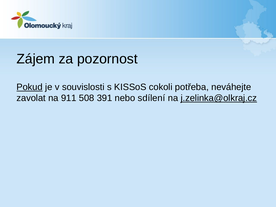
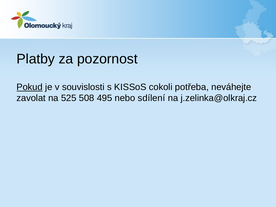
Zájem: Zájem -> Platby
911: 911 -> 525
391: 391 -> 495
j.zelinka@olkraj.cz underline: present -> none
